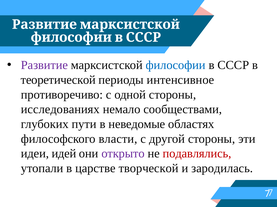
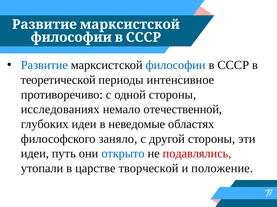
Развитие colour: purple -> blue
сообществами: сообществами -> отечественной
глубоких пути: пути -> идеи
власти: власти -> заняло
идей: идей -> путь
открыто colour: purple -> blue
зародилась: зародилась -> положение
